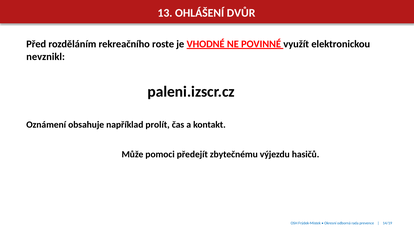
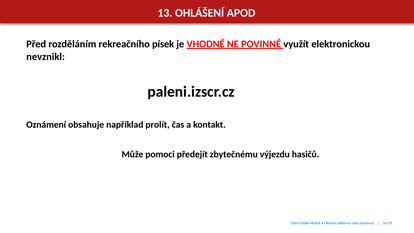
DVŮR: DVŮR -> APOD
roste: roste -> písek
